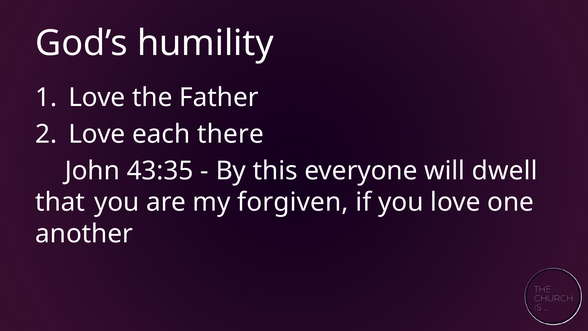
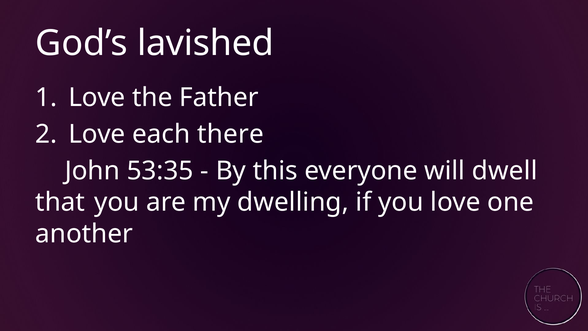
humility: humility -> lavished
43:35: 43:35 -> 53:35
forgiven: forgiven -> dwelling
